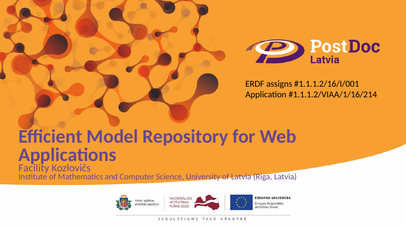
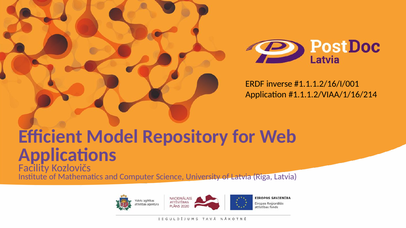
assigns: assigns -> inverse
